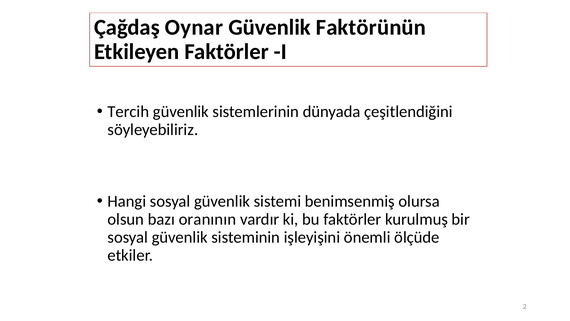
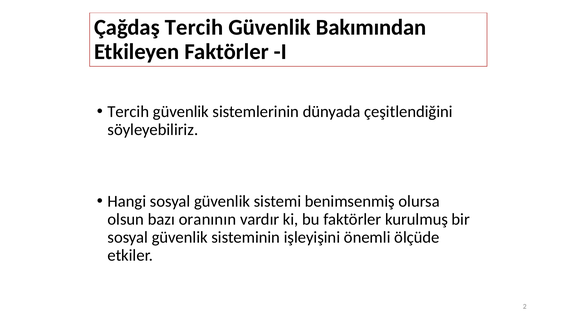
Çağdaş Oynar: Oynar -> Tercih
Faktörünün: Faktörünün -> Bakımından
